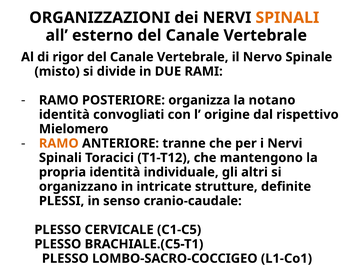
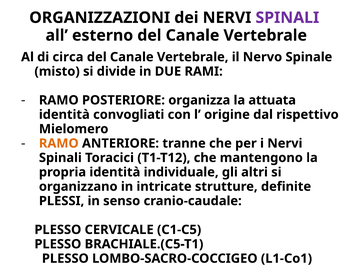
SPINALI at (287, 18) colour: orange -> purple
rigor: rigor -> circa
notano: notano -> attuata
